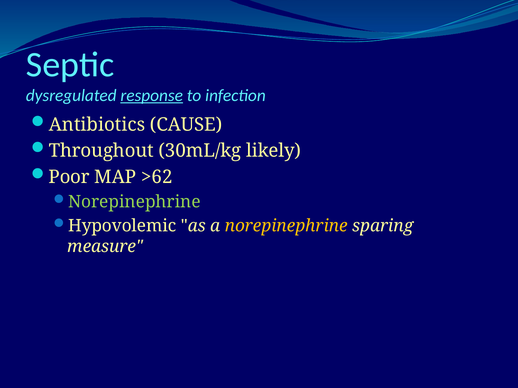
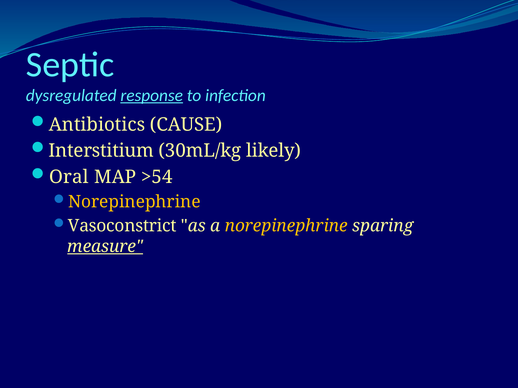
Throughout: Throughout -> Interstitium
Poor: Poor -> Oral
>62: >62 -> >54
Norepinephrine at (134, 202) colour: light green -> yellow
Hypovolemic: Hypovolemic -> Vasoconstrict
measure underline: none -> present
